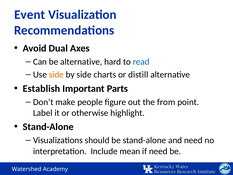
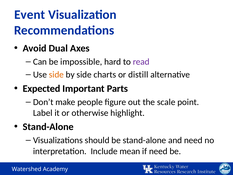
be alternative: alternative -> impossible
read colour: blue -> purple
Establish: Establish -> Expected
from: from -> scale
